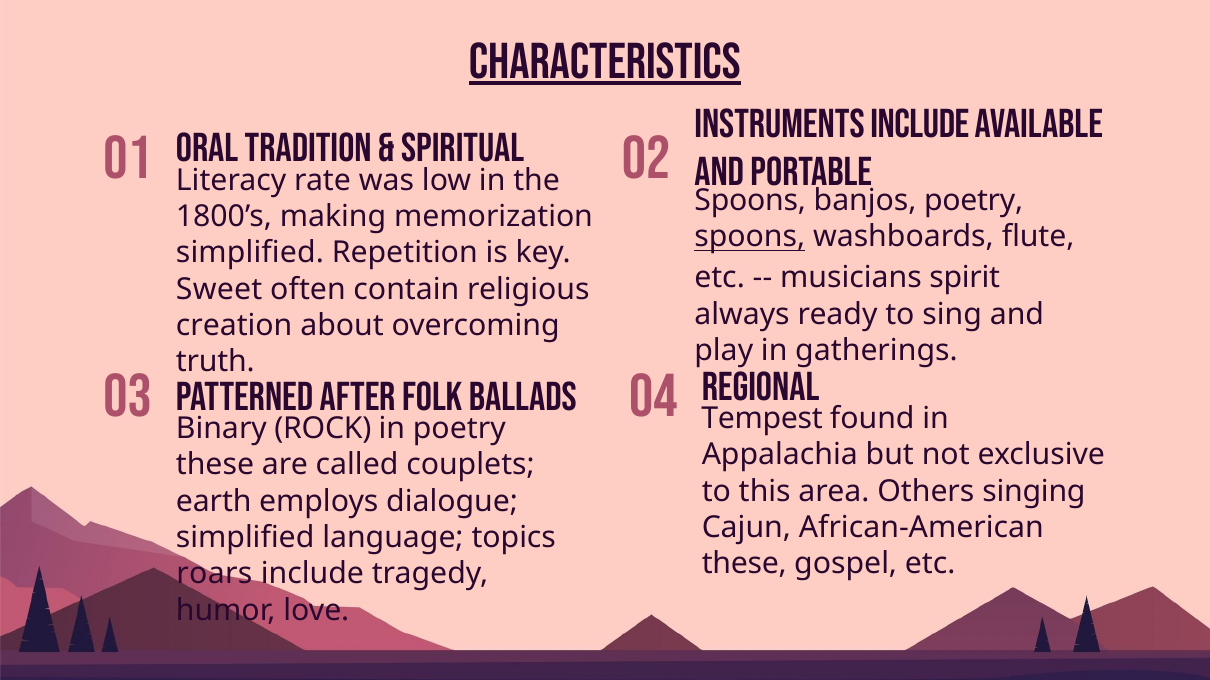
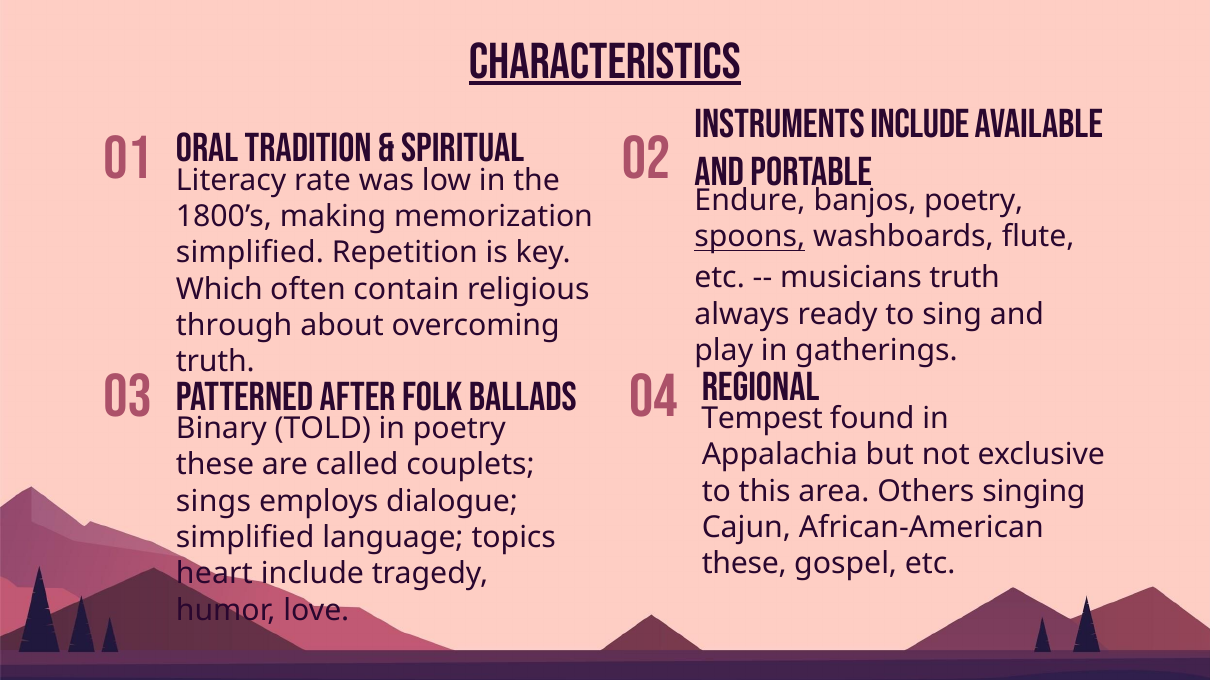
Spoons at (750, 201): Spoons -> Endure
musicians spirit: spirit -> truth
Sweet: Sweet -> Which
creation: creation -> through
ROCK: ROCK -> TOLD
earth: earth -> sings
roars: roars -> heart
